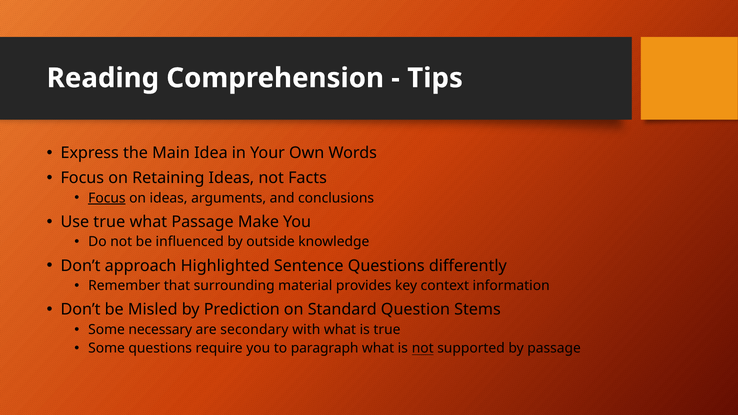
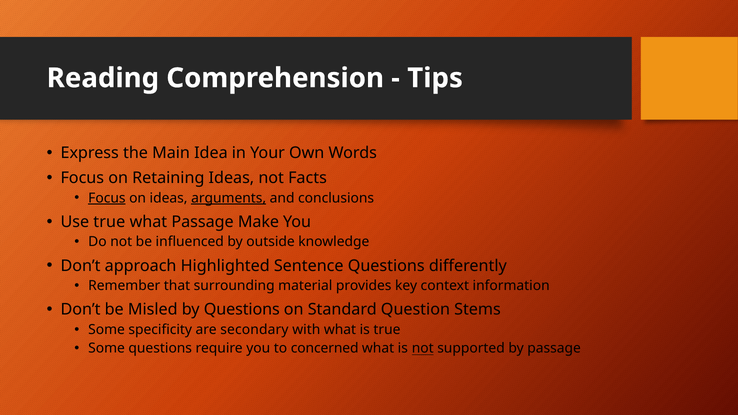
arguments underline: none -> present
by Prediction: Prediction -> Questions
necessary: necessary -> specificity
paragraph: paragraph -> concerned
